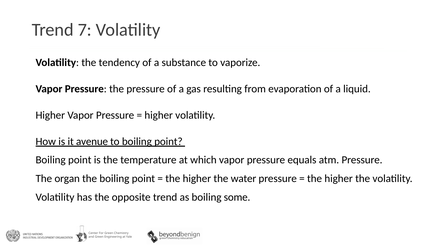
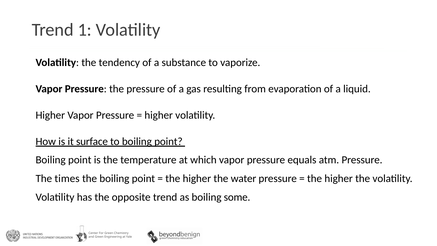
7: 7 -> 1
avenue: avenue -> surface
organ: organ -> times
